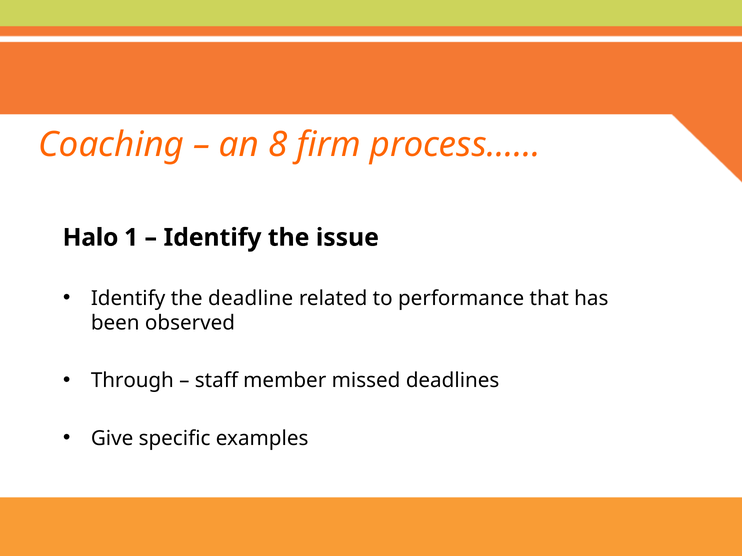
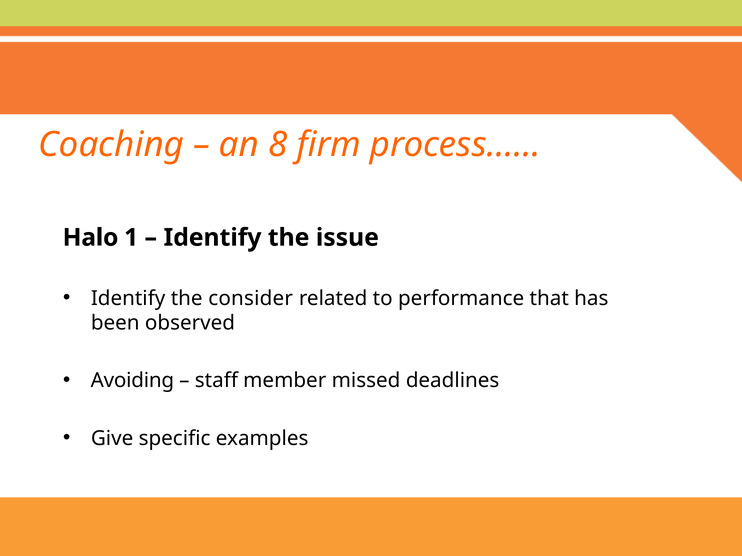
deadline: deadline -> consider
Through: Through -> Avoiding
